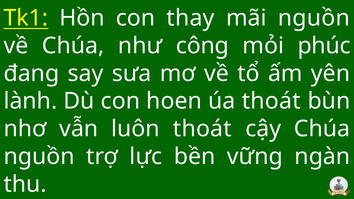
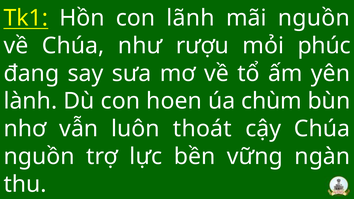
thay: thay -> lãnh
công: công -> rượu
úa thoát: thoát -> chùm
